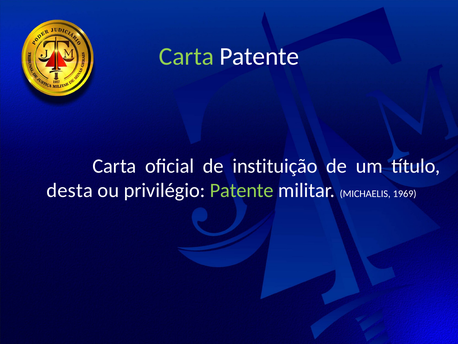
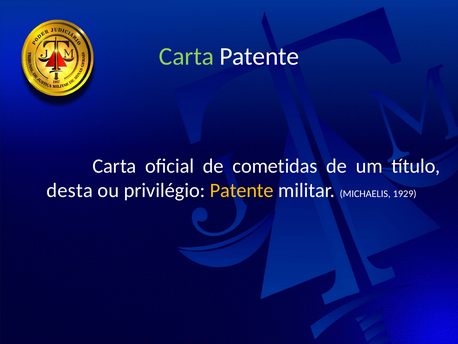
instituição: instituição -> cometidas
Patente at (242, 190) colour: light green -> yellow
1969: 1969 -> 1929
